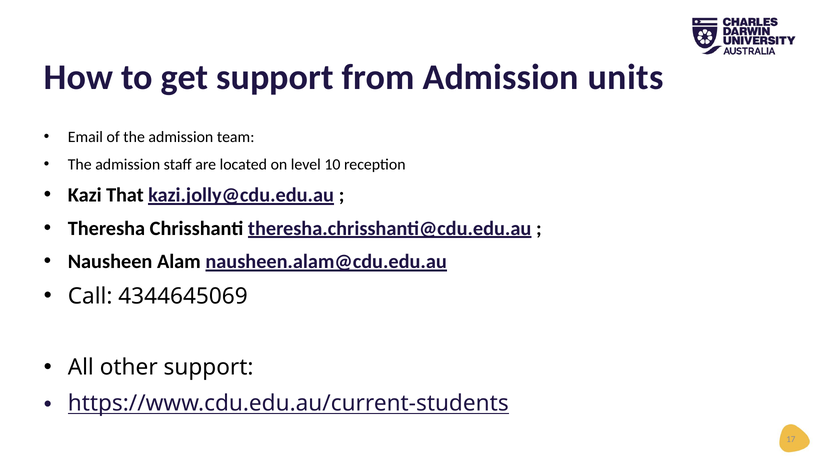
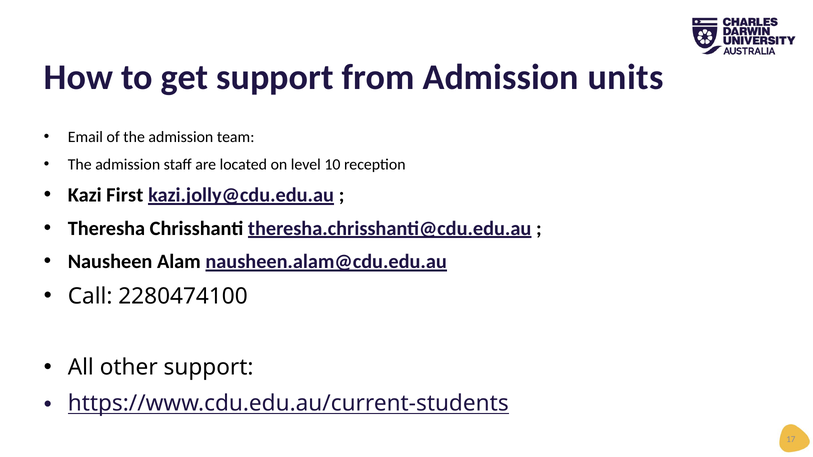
That: That -> First
4344645069: 4344645069 -> 2280474100
